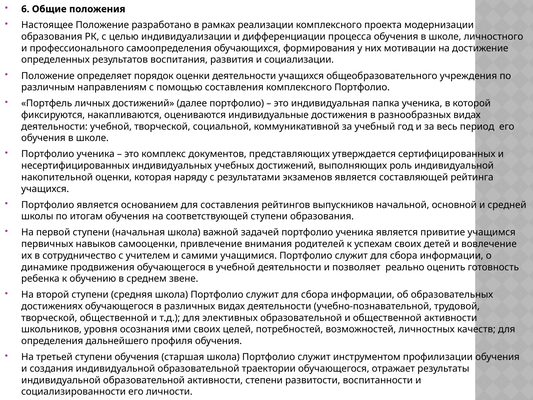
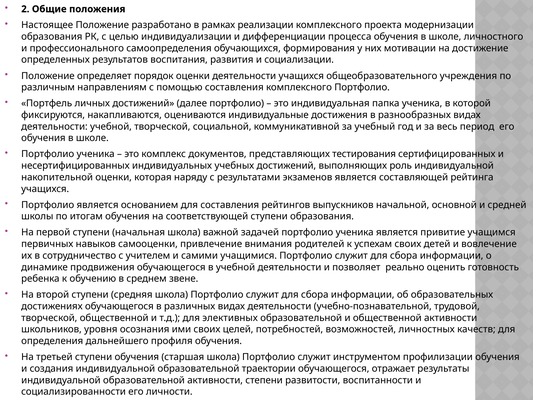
6: 6 -> 2
утверждается: утверждается -> тестирования
